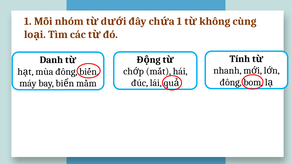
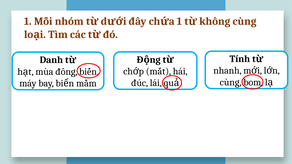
đông at (231, 82): đông -> cùng
